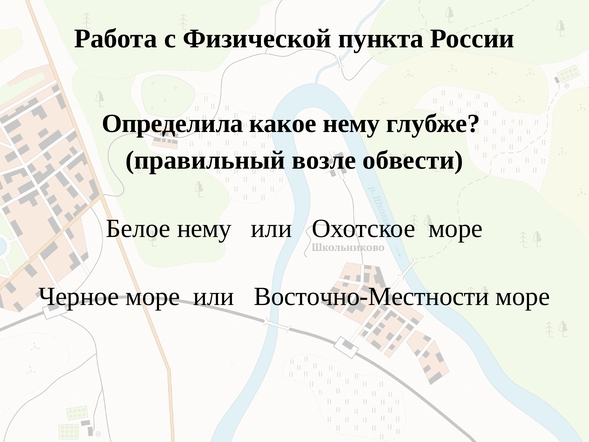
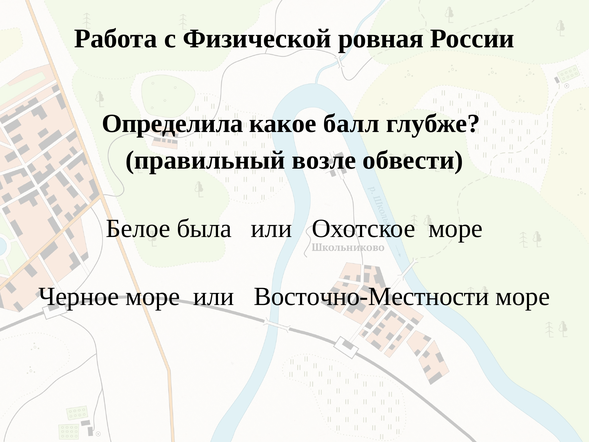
пункта: пункта -> ровная
какое нему: нему -> балл
Белое нему: нему -> была
